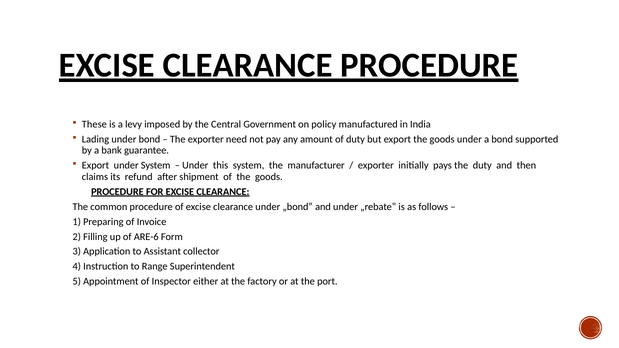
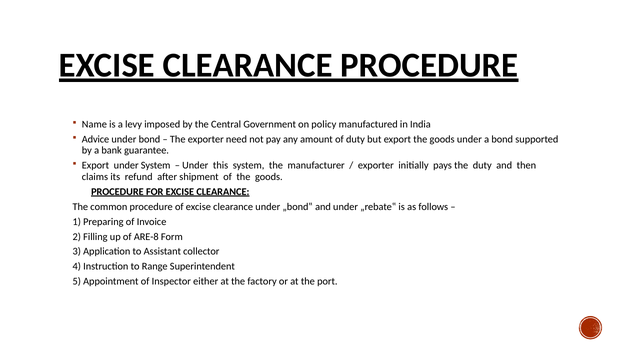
These: These -> Name
Lading: Lading -> Advice
ARE-6: ARE-6 -> ARE-8
